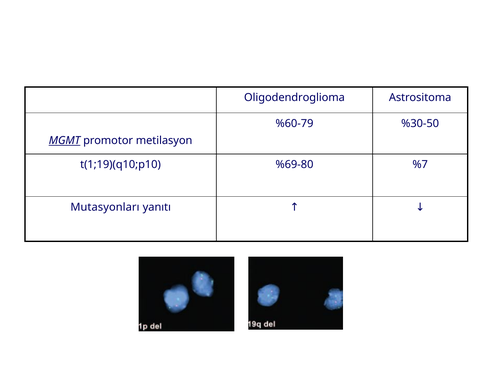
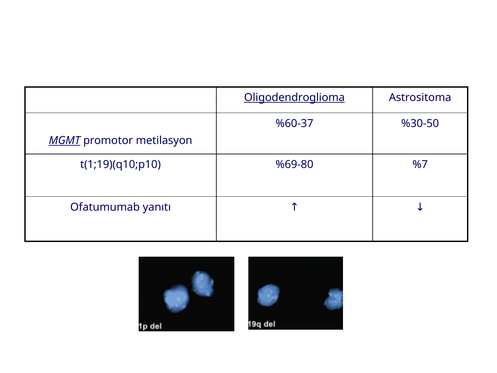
Oligodendroglioma underline: none -> present
%60-79: %60-79 -> %60-37
Mutasyonları: Mutasyonları -> Ofatumumab
